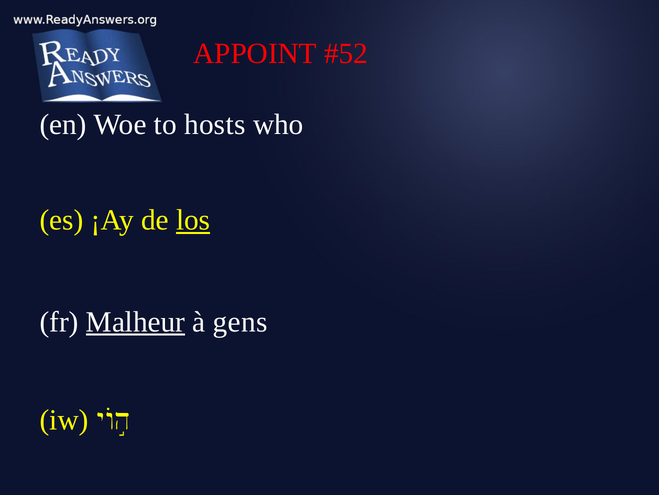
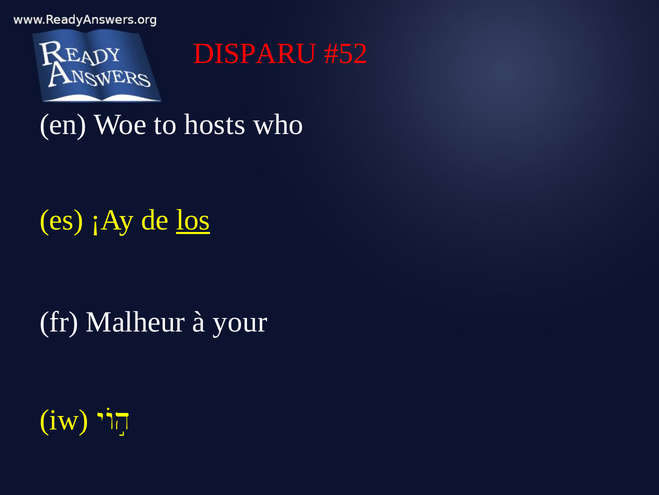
APPOINT: APPOINT -> DISPARU
Malheur underline: present -> none
gens: gens -> your
